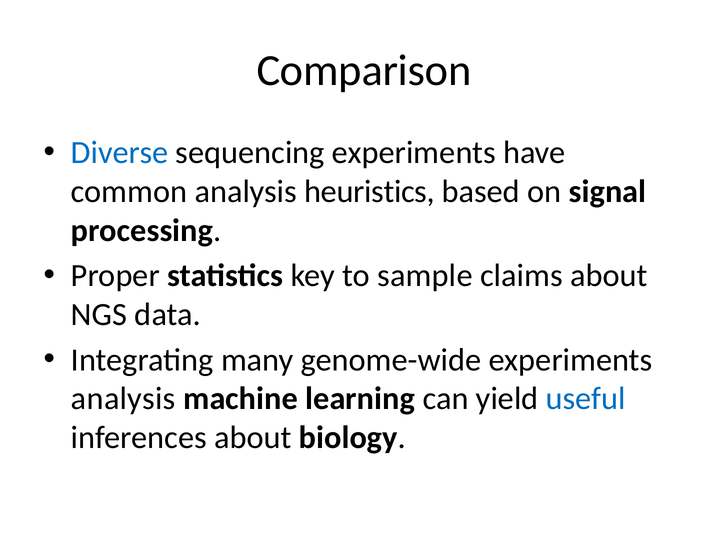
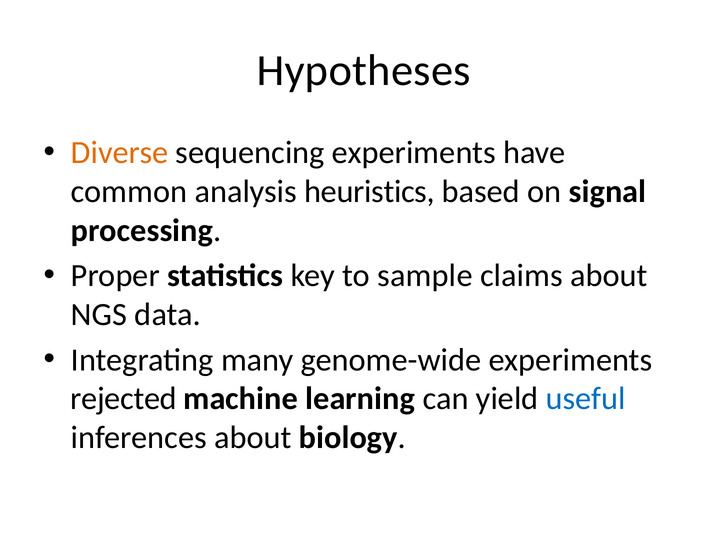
Comparison: Comparison -> Hypotheses
Diverse colour: blue -> orange
analysis at (123, 399): analysis -> rejected
